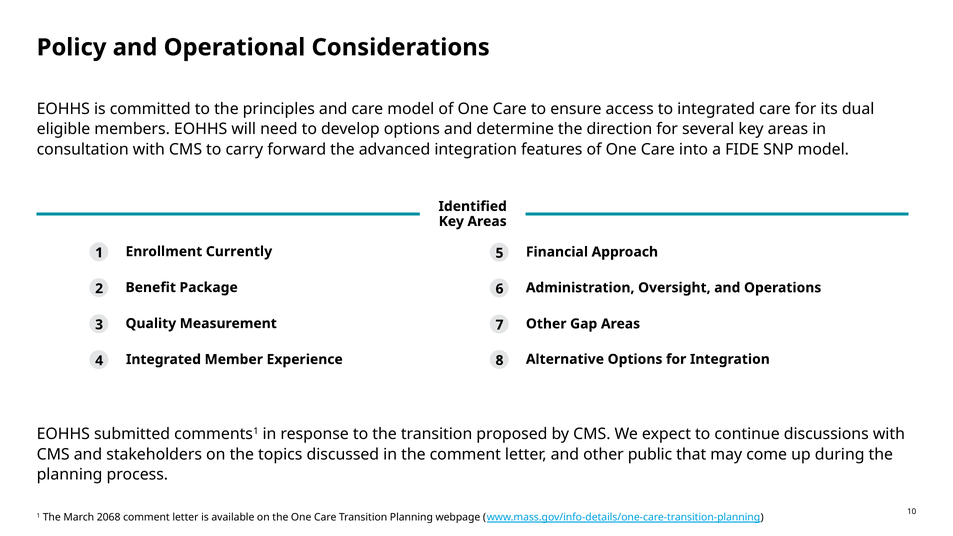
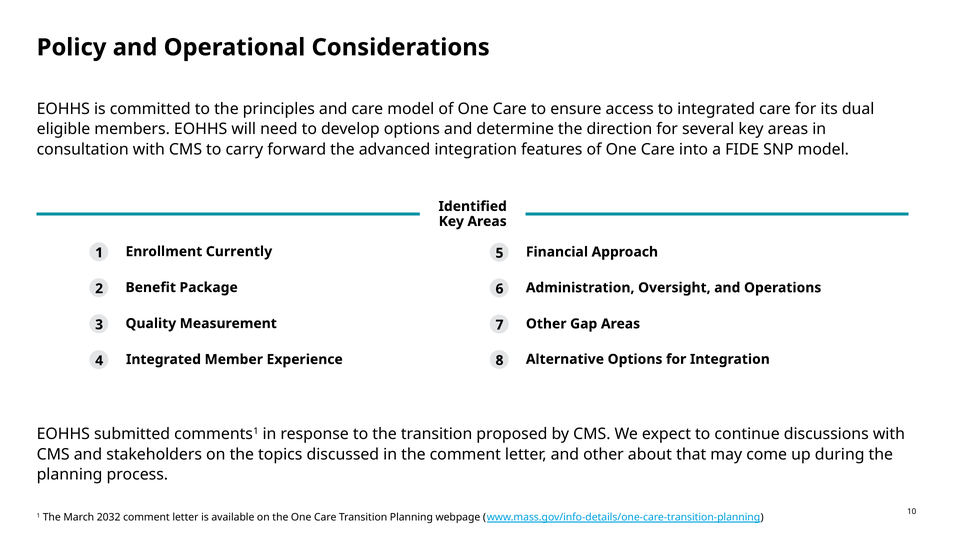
public: public -> about
2068: 2068 -> 2032
